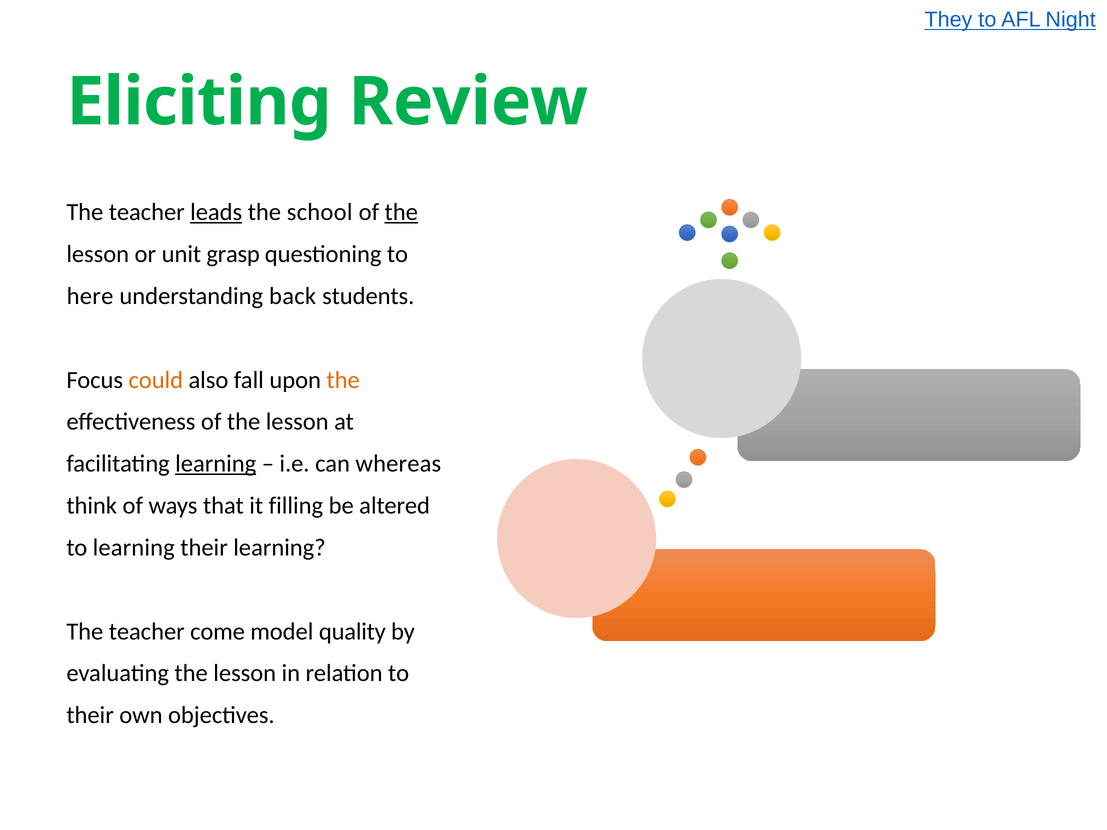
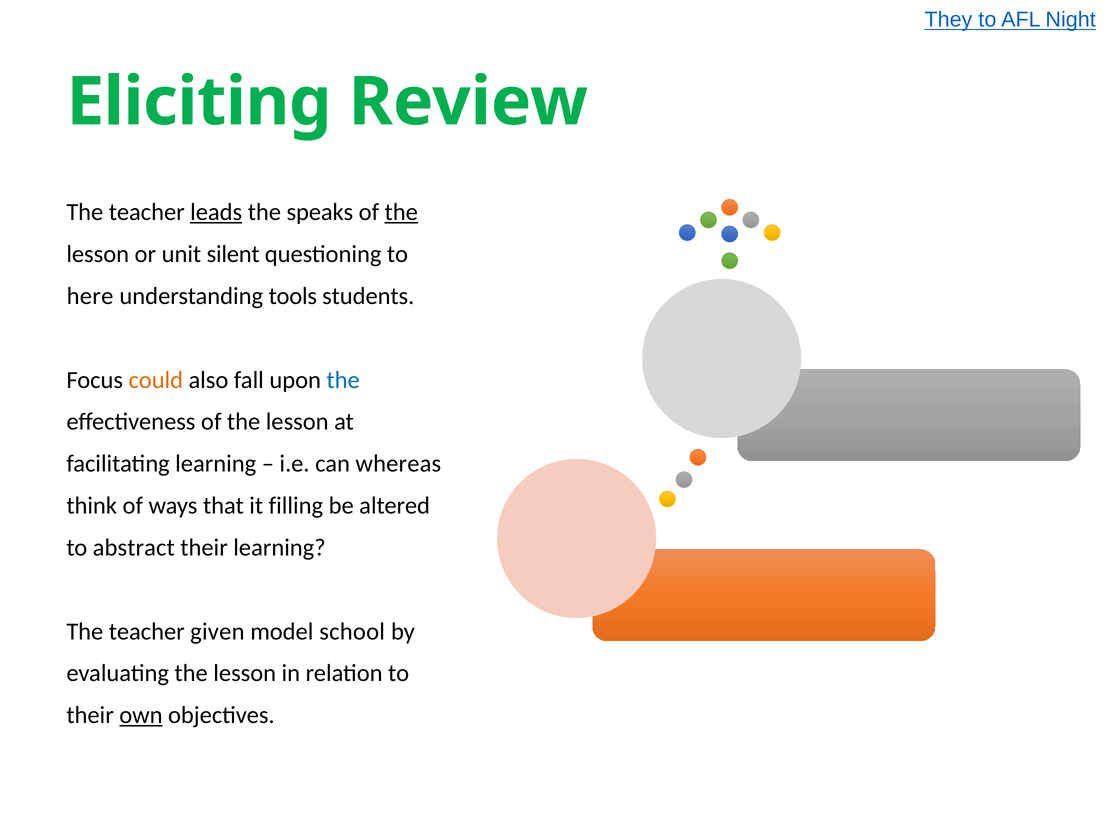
school: school -> speaks
grasp: grasp -> silent
back: back -> tools
the at (343, 380) colour: orange -> blue
learning at (216, 464) underline: present -> none
to learning: learning -> abstract
come: come -> given
quality: quality -> school
own underline: none -> present
